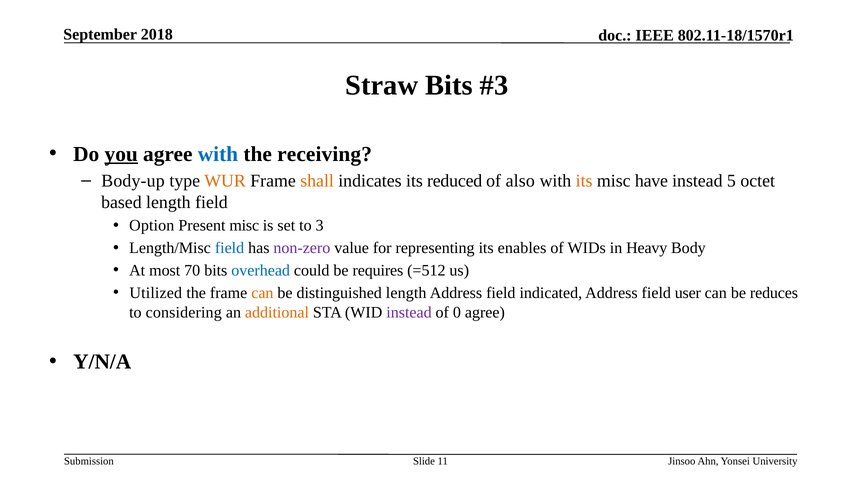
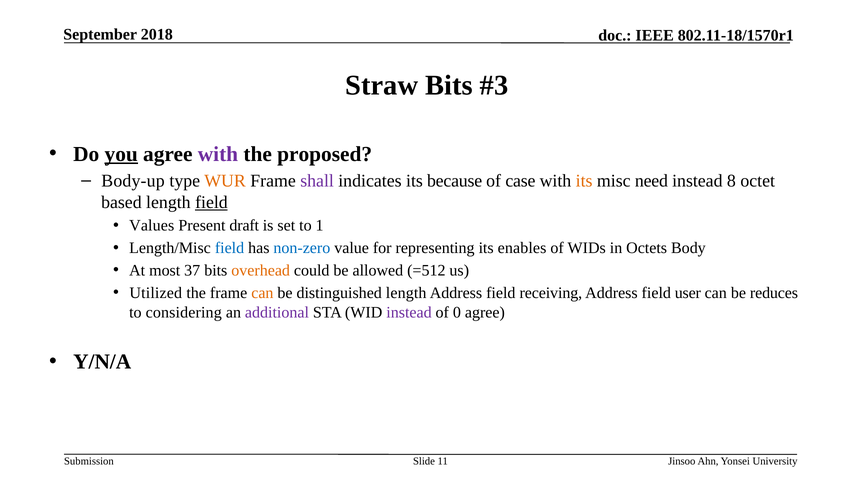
with at (218, 154) colour: blue -> purple
receiving: receiving -> proposed
shall colour: orange -> purple
reduced: reduced -> because
also: also -> case
have: have -> need
5: 5 -> 8
field at (211, 202) underline: none -> present
Option: Option -> Values
Present misc: misc -> draft
3: 3 -> 1
non-zero colour: purple -> blue
Heavy: Heavy -> Octets
70: 70 -> 37
overhead colour: blue -> orange
requires: requires -> allowed
indicated: indicated -> receiving
additional colour: orange -> purple
